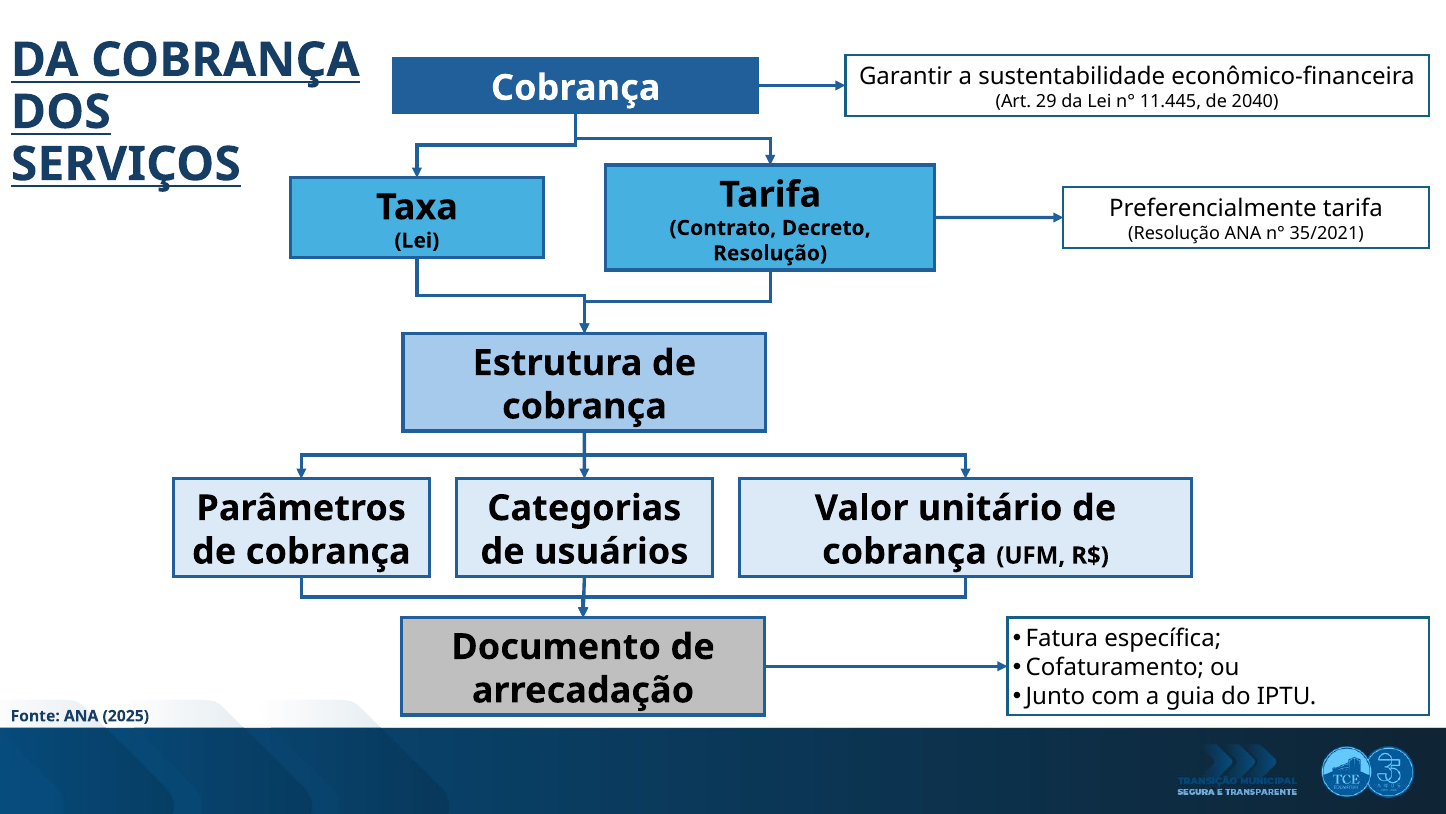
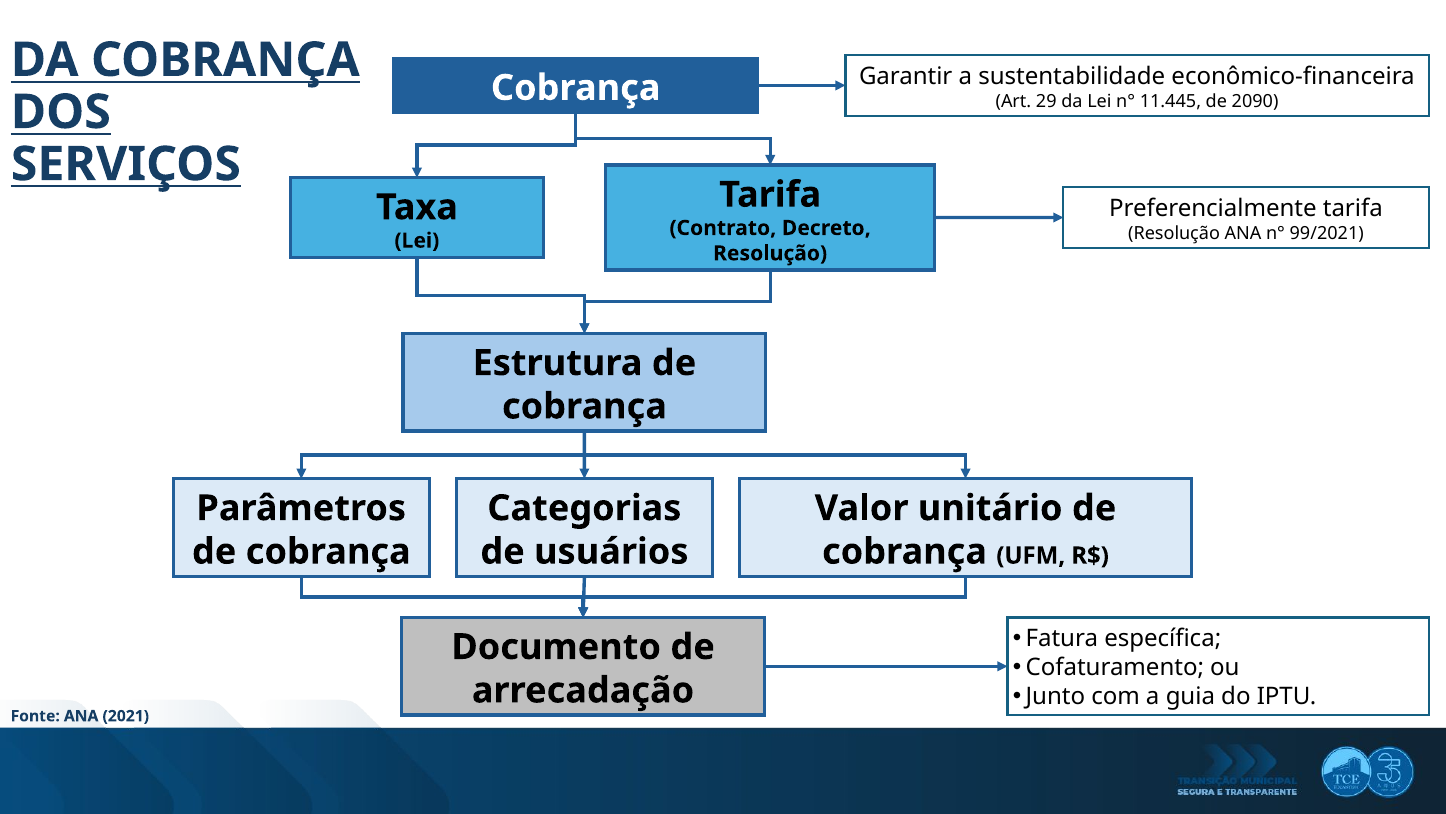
2040: 2040 -> 2090
35/2021: 35/2021 -> 99/2021
2025: 2025 -> 2021
